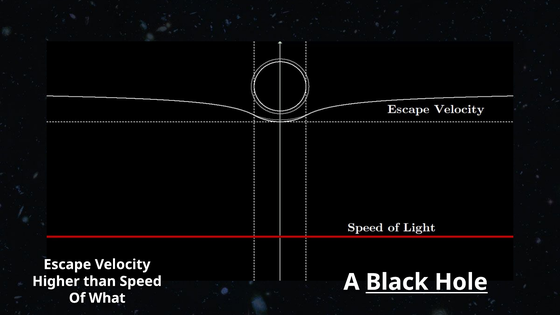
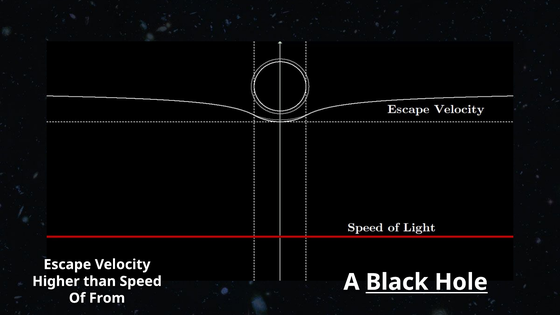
What: What -> From
